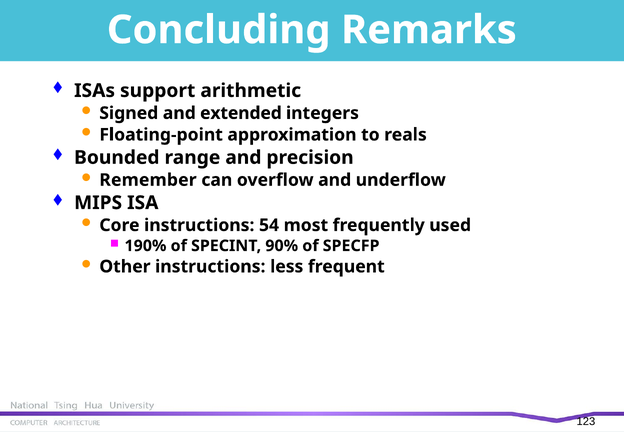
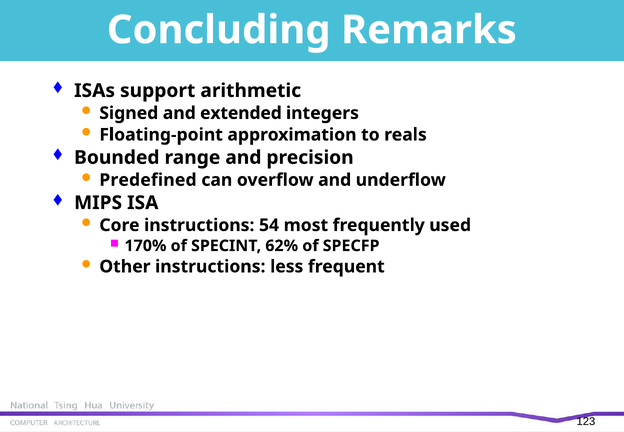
Remember: Remember -> Predefined
190%: 190% -> 170%
90%: 90% -> 62%
